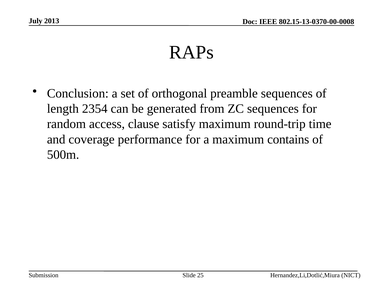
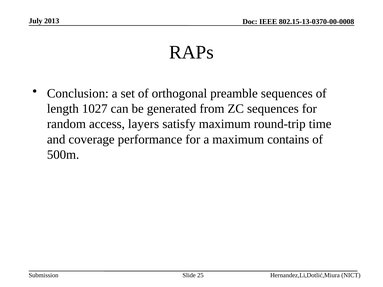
2354: 2354 -> 1027
clause: clause -> layers
